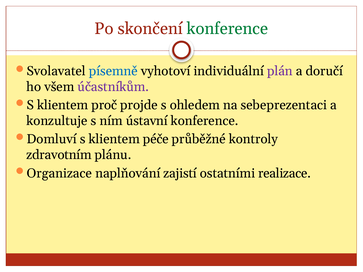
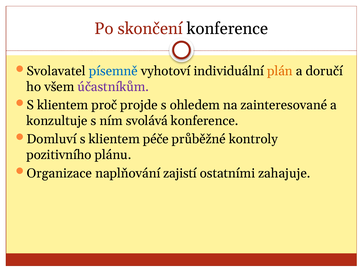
konference at (227, 29) colour: green -> black
plán colour: purple -> orange
sebeprezentaci: sebeprezentaci -> zainteresované
ústavní: ústavní -> svolává
zdravotním: zdravotním -> pozitivního
realizace: realizace -> zahajuje
